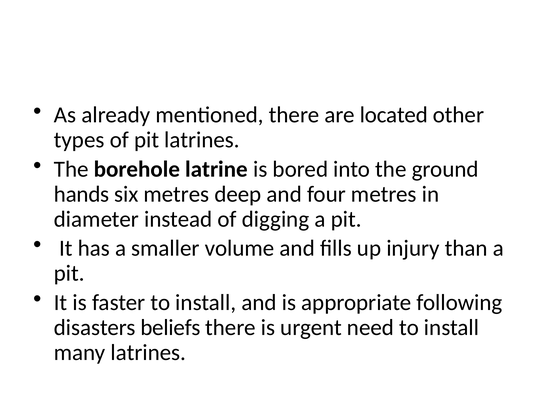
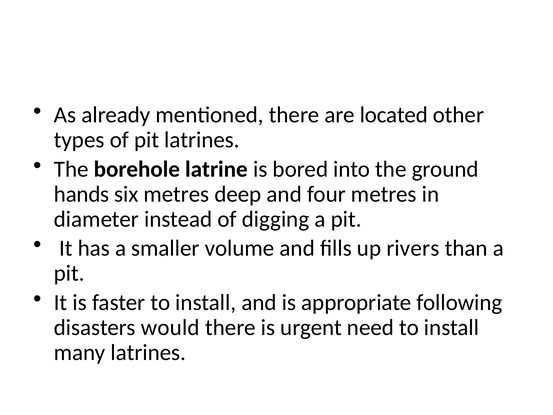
injury: injury -> rivers
beliefs: beliefs -> would
